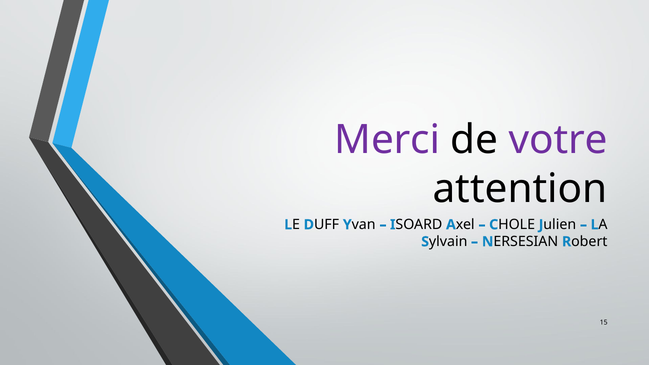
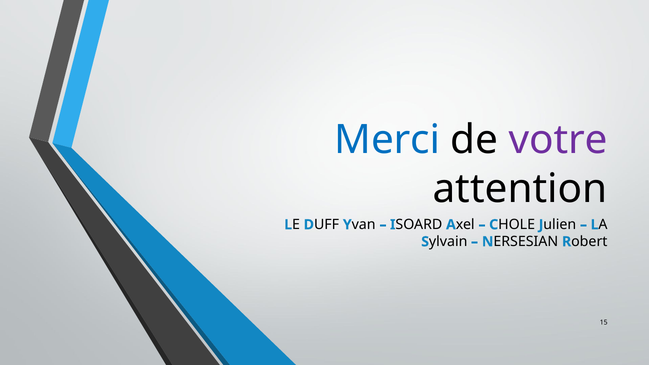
Merci colour: purple -> blue
